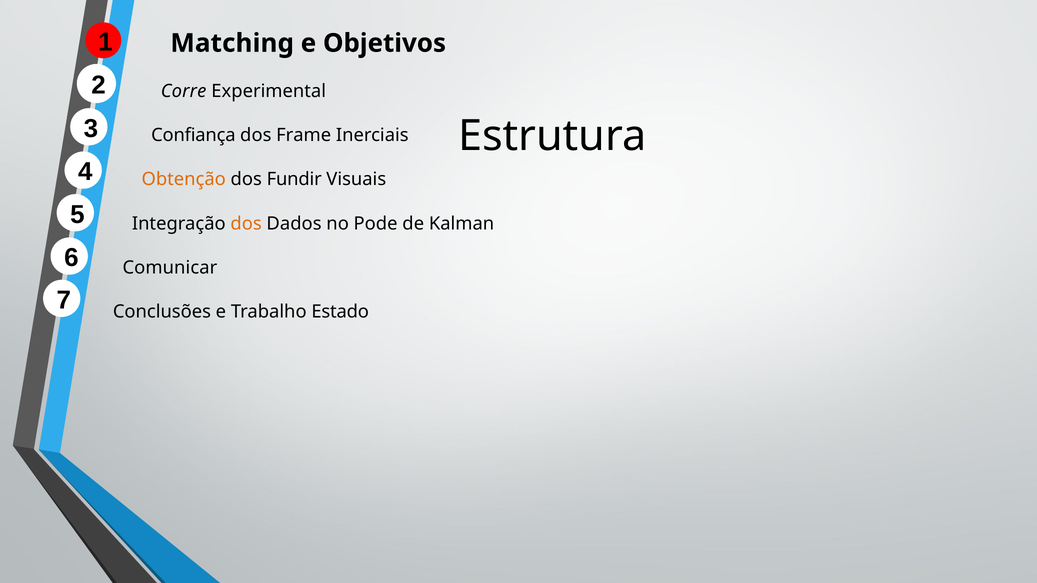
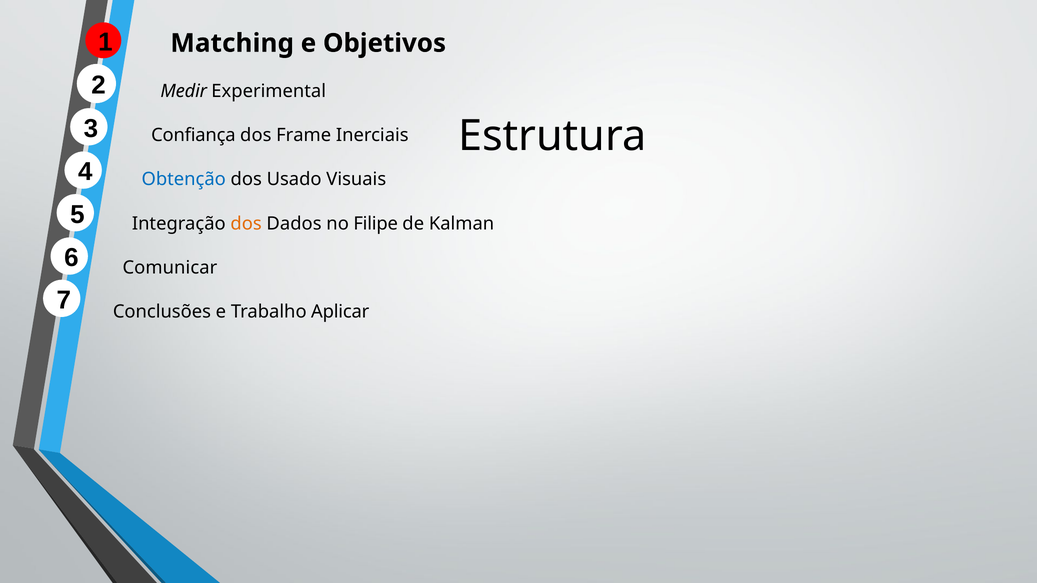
Corre: Corre -> Medir
Obtenção colour: orange -> blue
Fundir: Fundir -> Usado
Pode: Pode -> Filipe
Estado: Estado -> Aplicar
